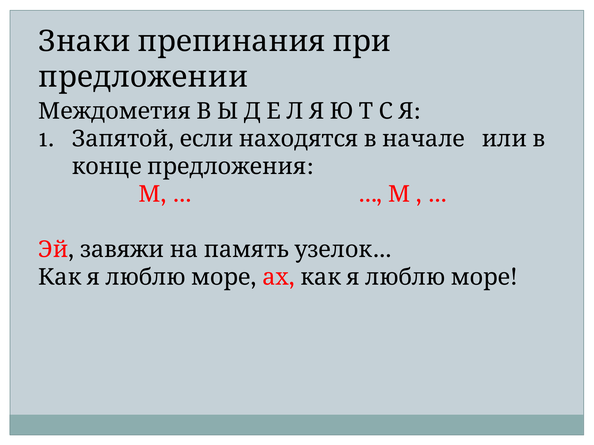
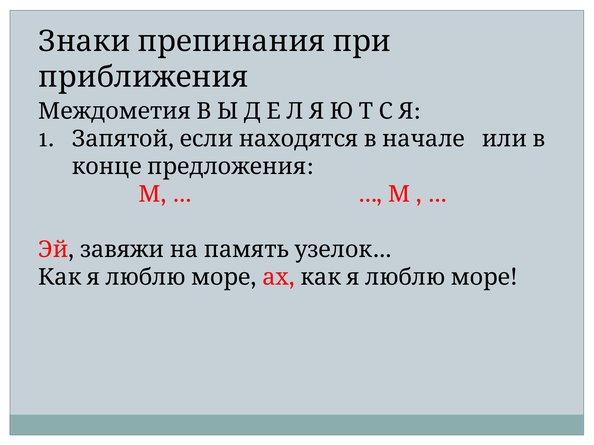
предложении: предложении -> приближения
